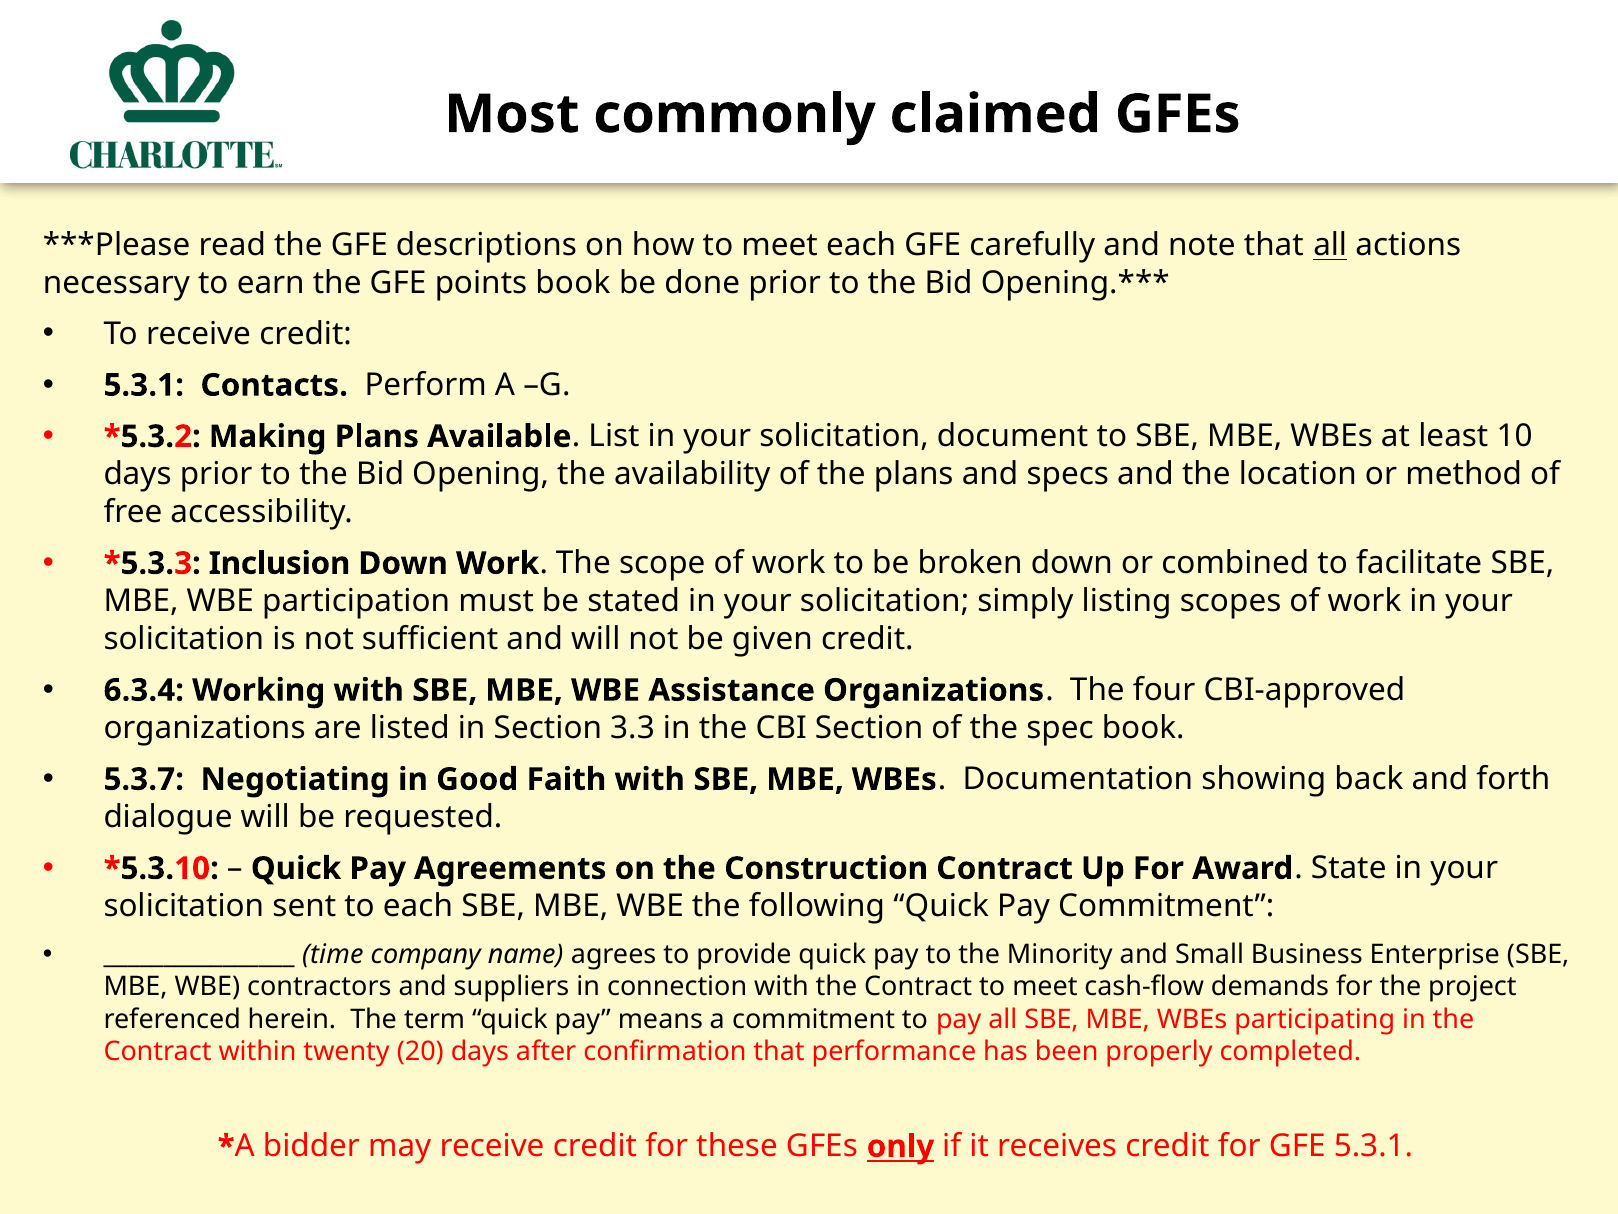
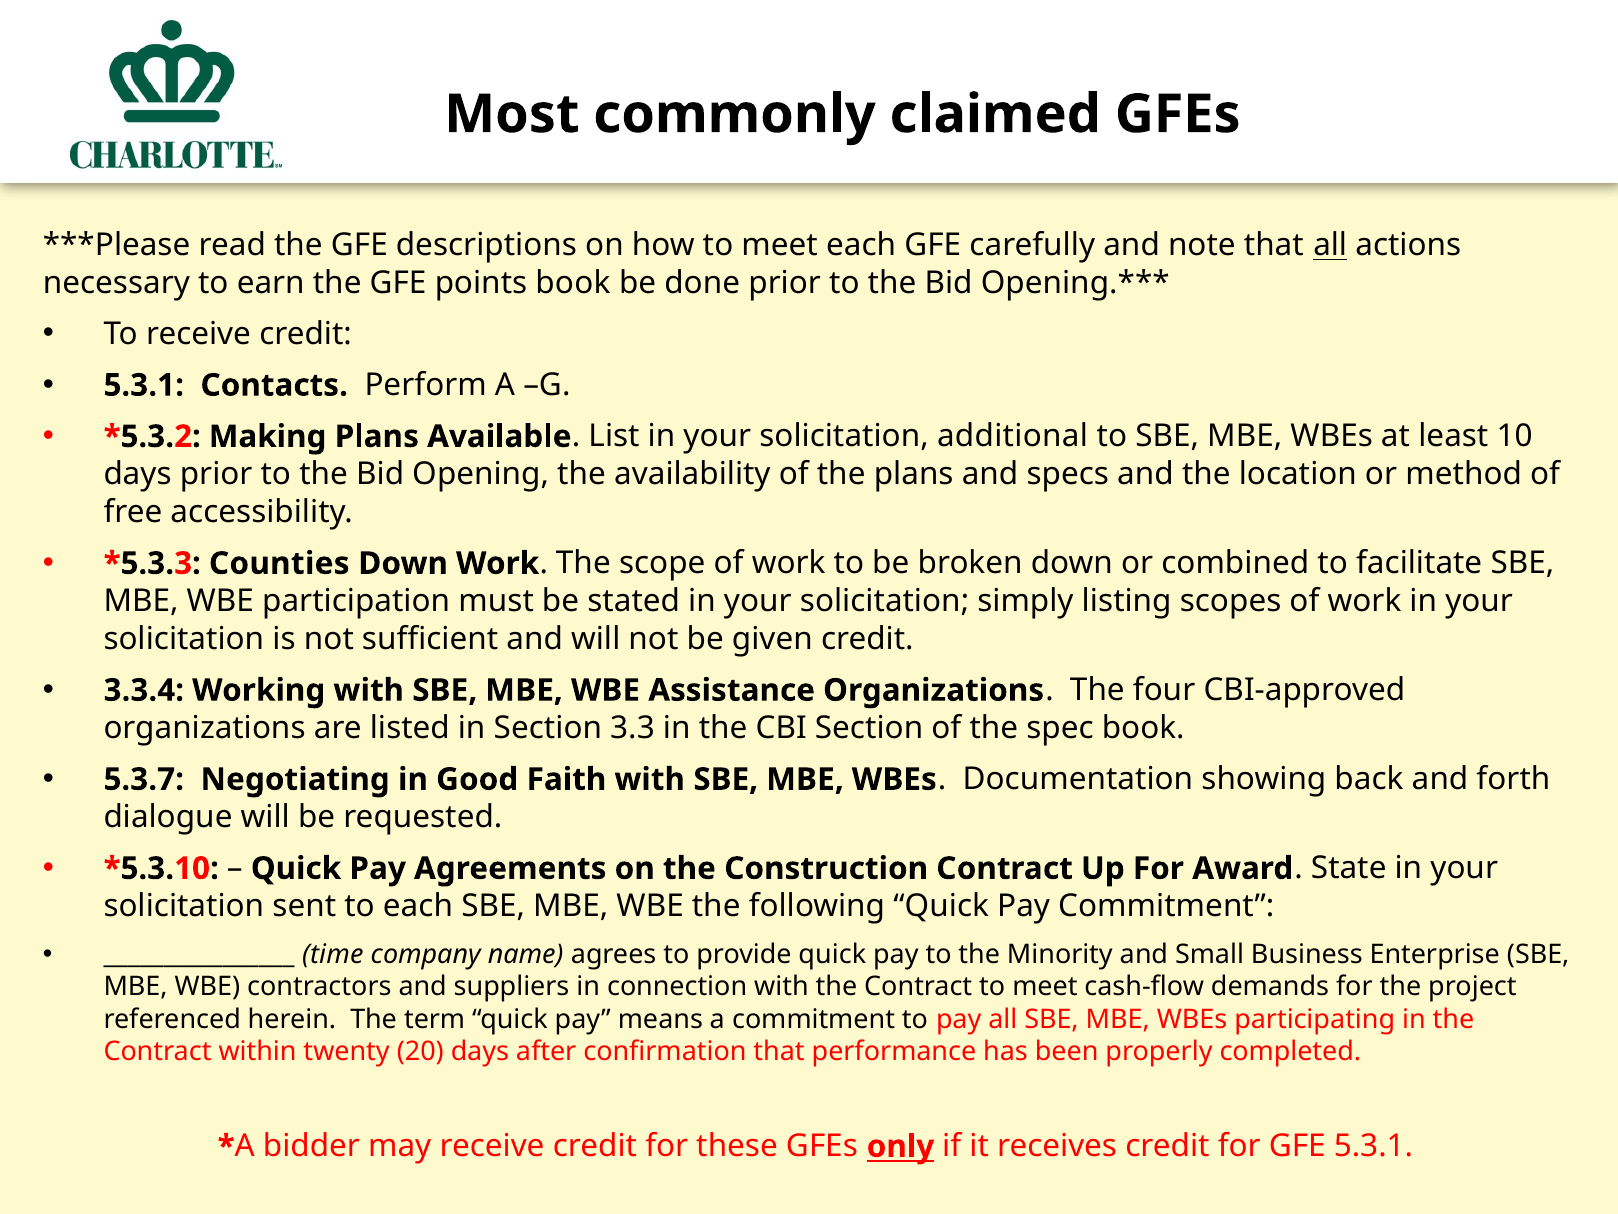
document: document -> additional
Inclusion: Inclusion -> Counties
6.3.4: 6.3.4 -> 3.3.4
